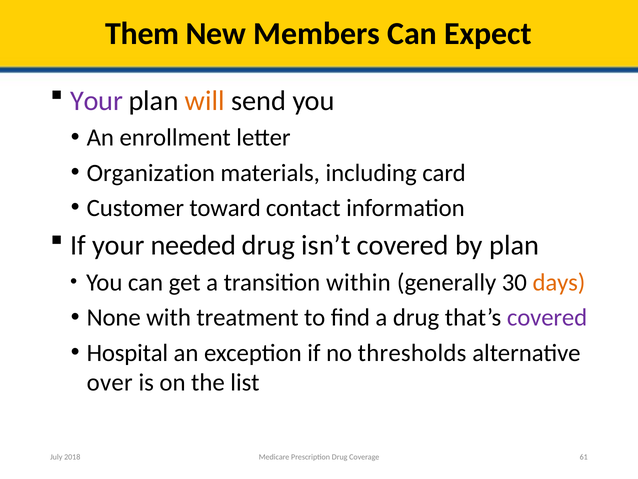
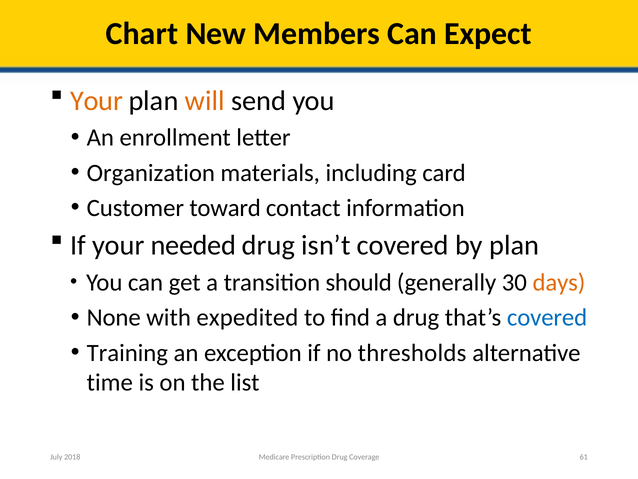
Them: Them -> Chart
Your at (97, 101) colour: purple -> orange
within: within -> should
treatment: treatment -> expedited
covered at (547, 317) colour: purple -> blue
Hospital: Hospital -> Training
over: over -> time
